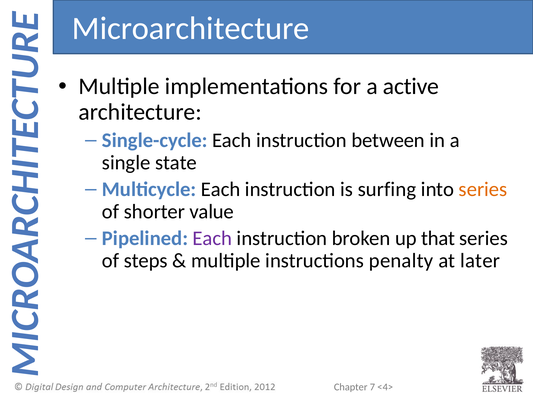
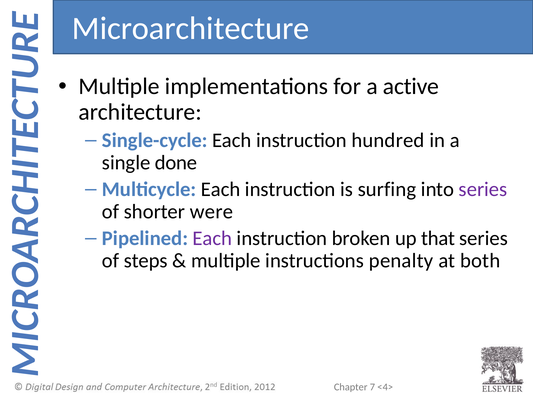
between: between -> hundred
state: state -> done
series at (483, 189) colour: orange -> purple
value: value -> were
later: later -> both
